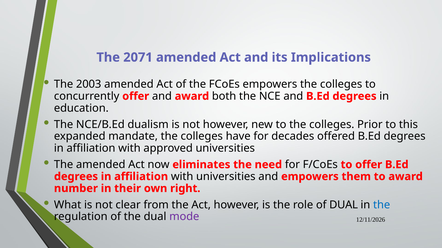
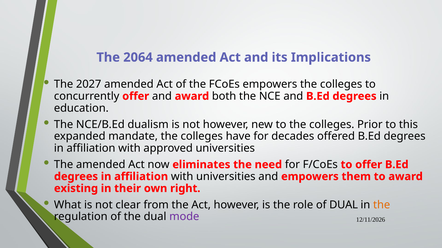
2071: 2071 -> 2064
2003: 2003 -> 2027
number: number -> existing
the at (382, 205) colour: blue -> orange
